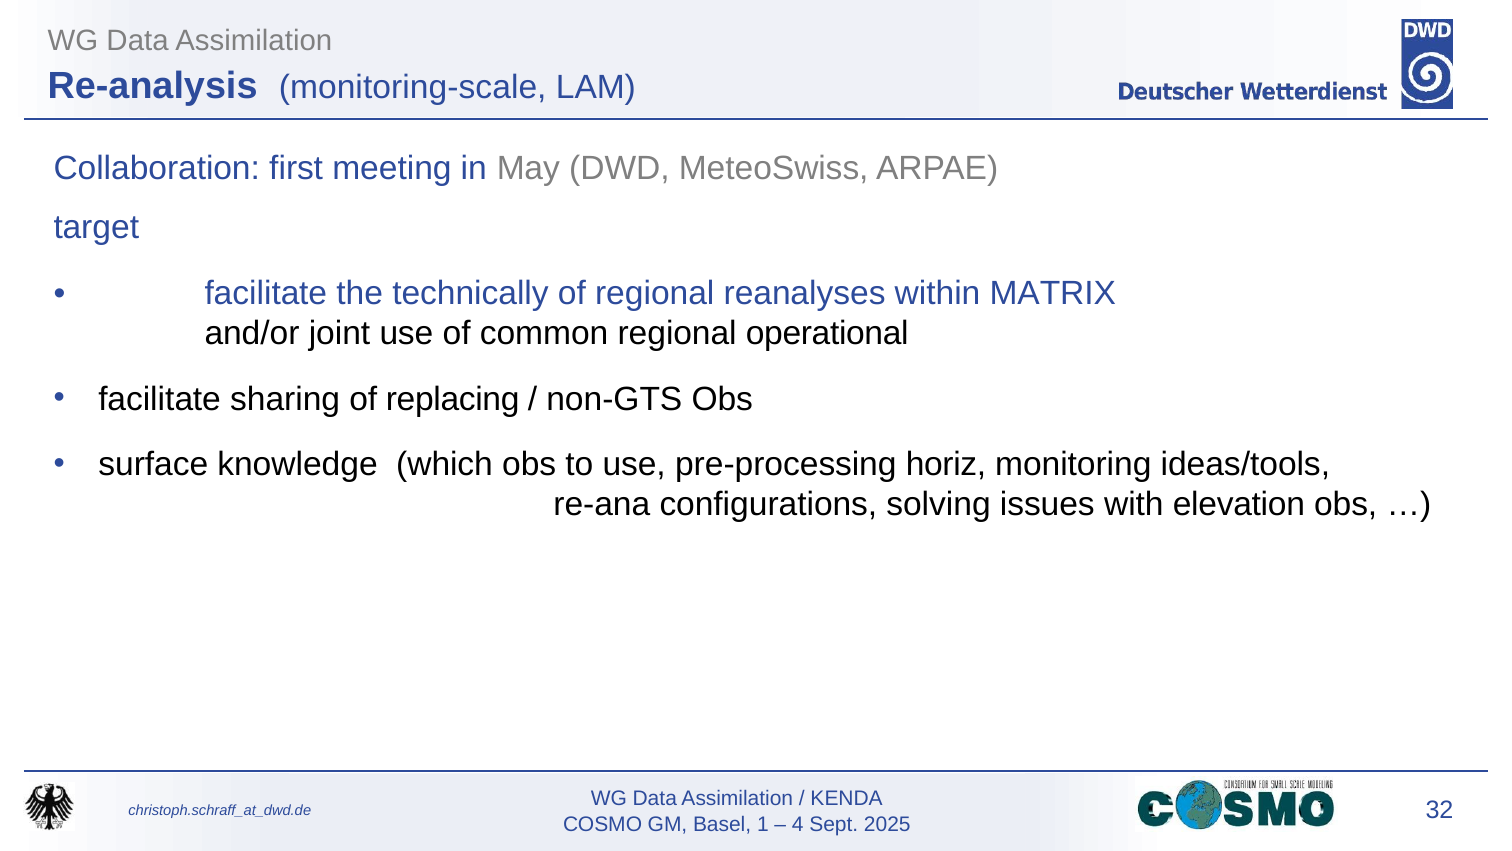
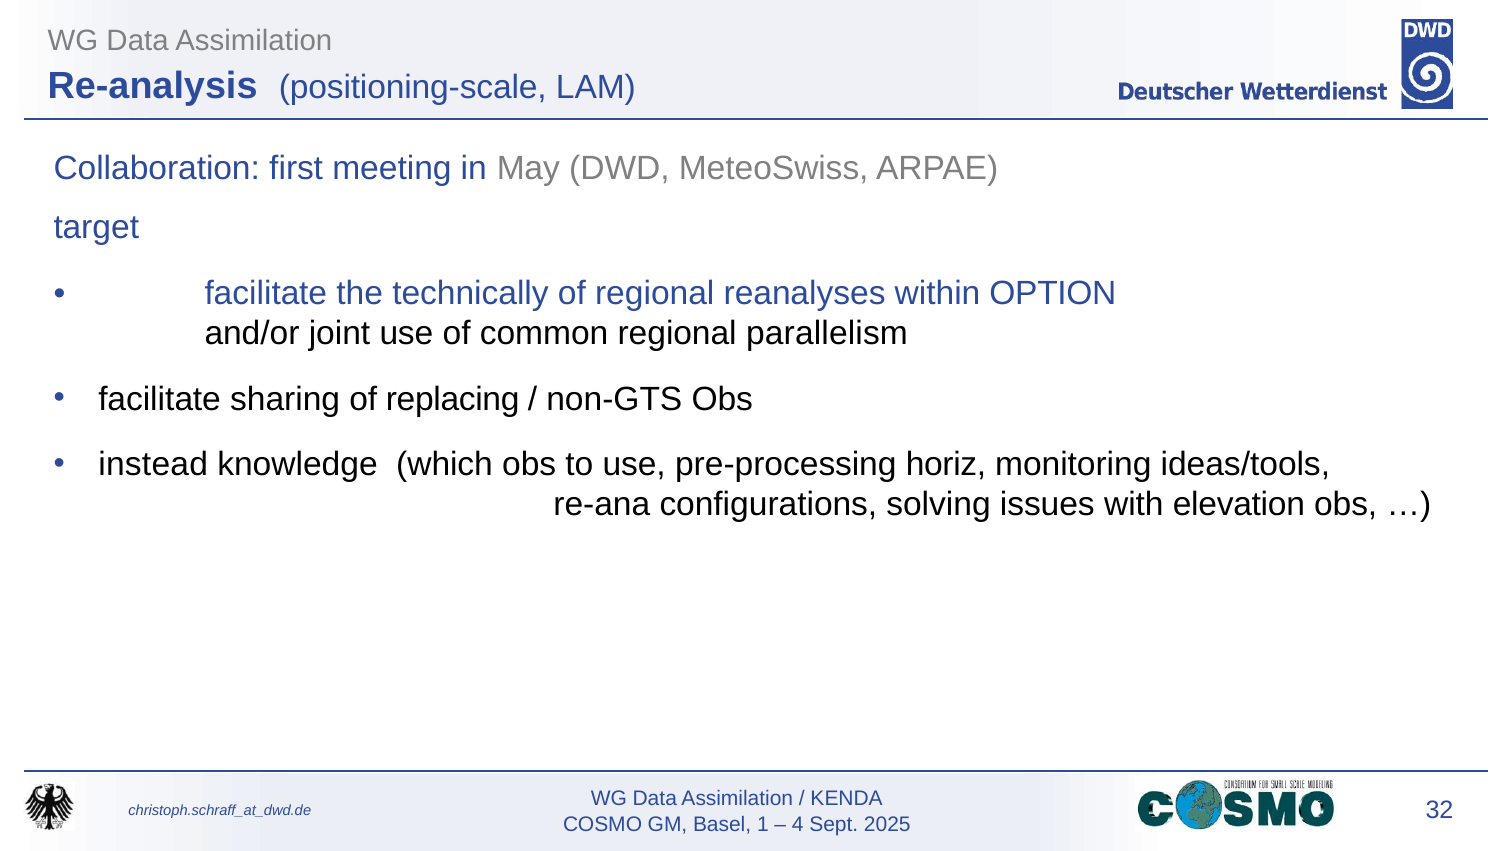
monitoring-scale: monitoring-scale -> positioning-scale
MATRIX: MATRIX -> OPTION
operational: operational -> parallelism
surface: surface -> instead
